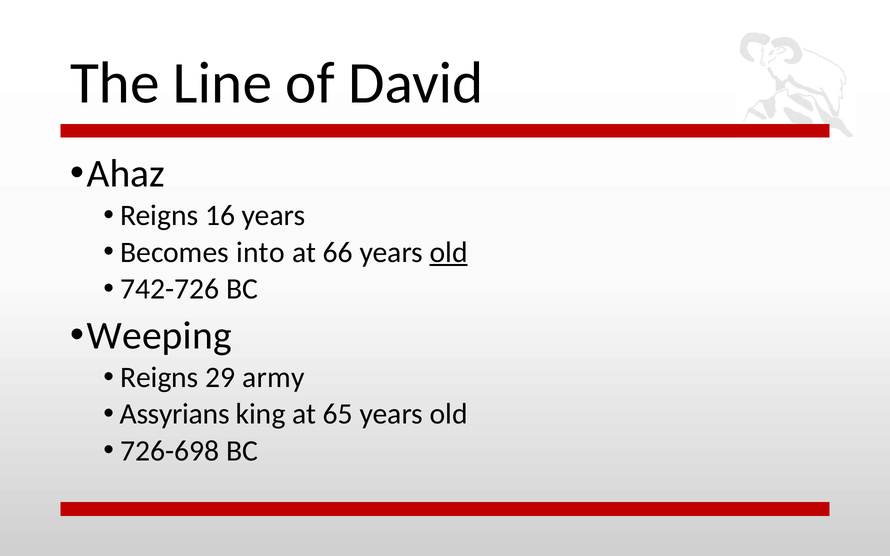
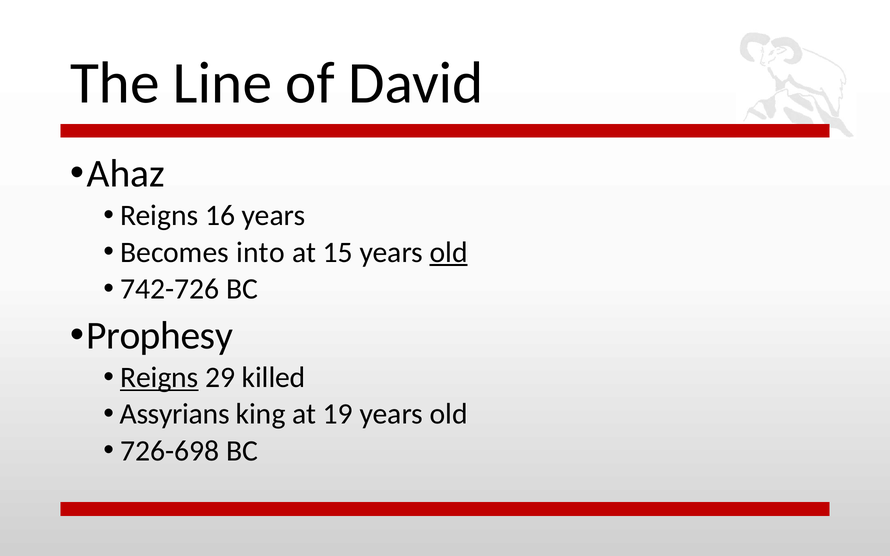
66: 66 -> 15
Weeping: Weeping -> Prophesy
Reigns at (159, 378) underline: none -> present
army: army -> killed
65: 65 -> 19
